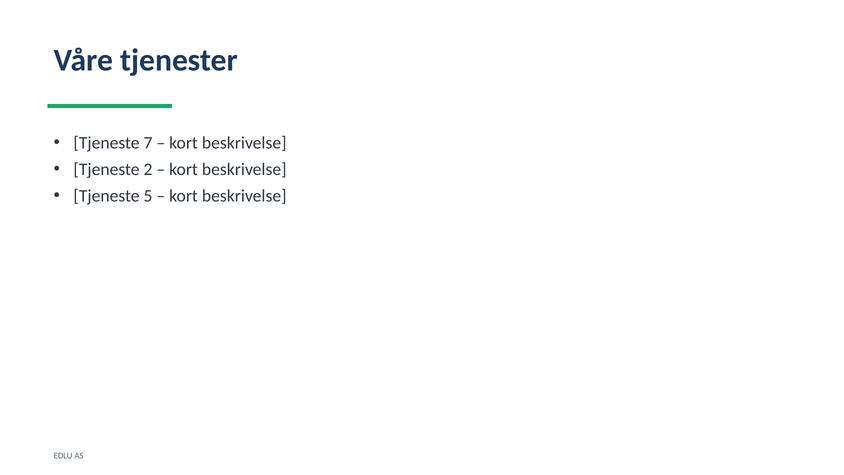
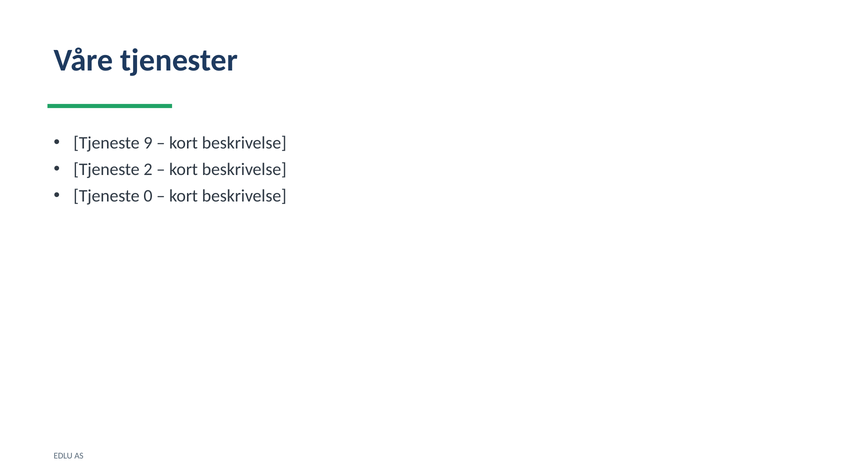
7: 7 -> 9
5: 5 -> 0
